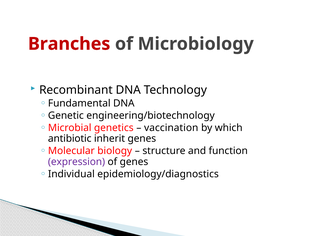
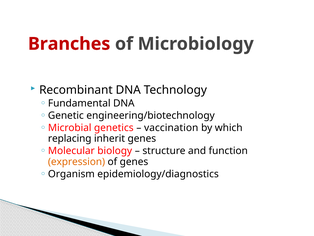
antibiotic: antibiotic -> replacing
expression colour: purple -> orange
Individual: Individual -> Organism
